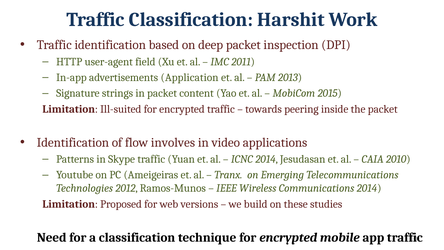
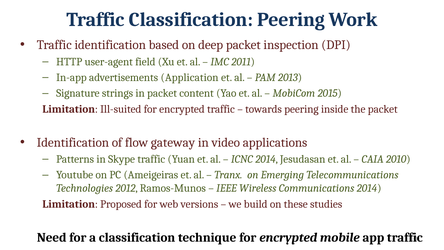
Classification Harshit: Harshit -> Peering
involves: involves -> gateway
